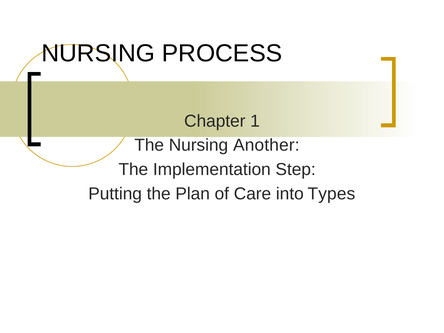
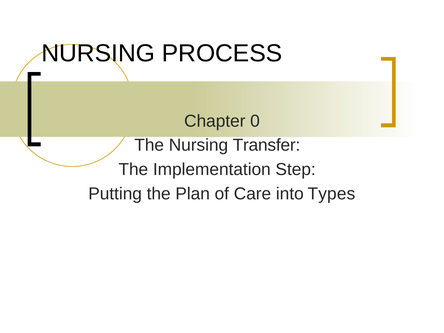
1: 1 -> 0
Another: Another -> Transfer
